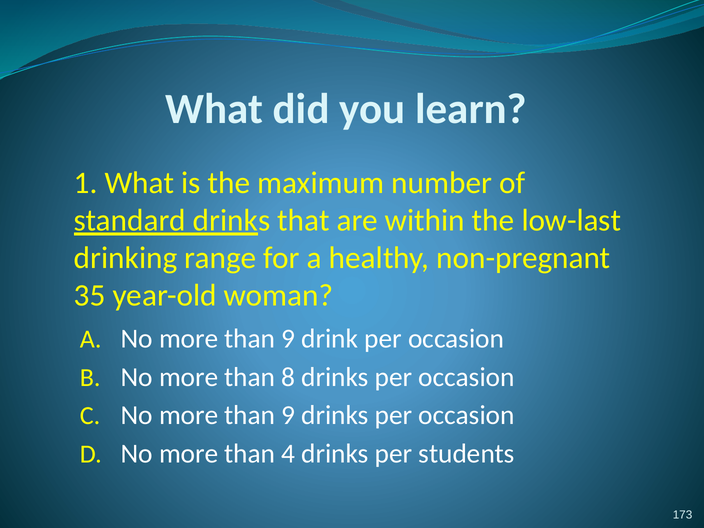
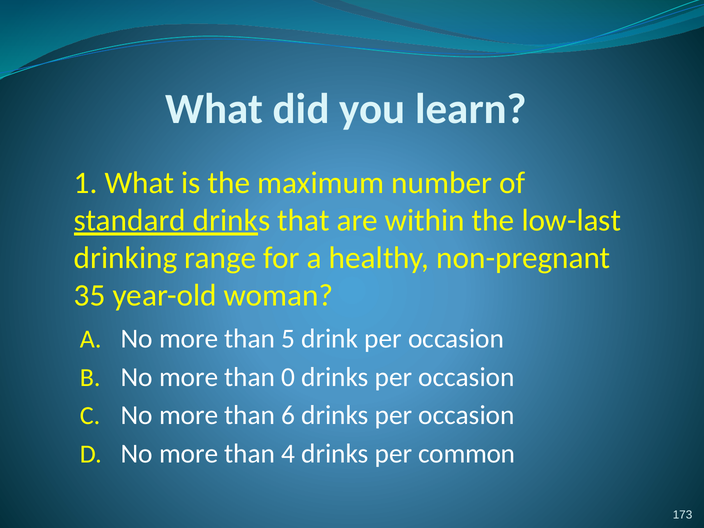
9 at (288, 339): 9 -> 5
8: 8 -> 0
9 at (288, 415): 9 -> 6
students: students -> common
